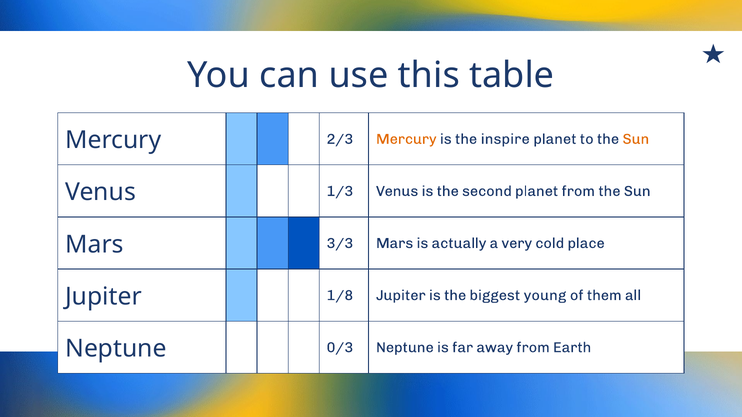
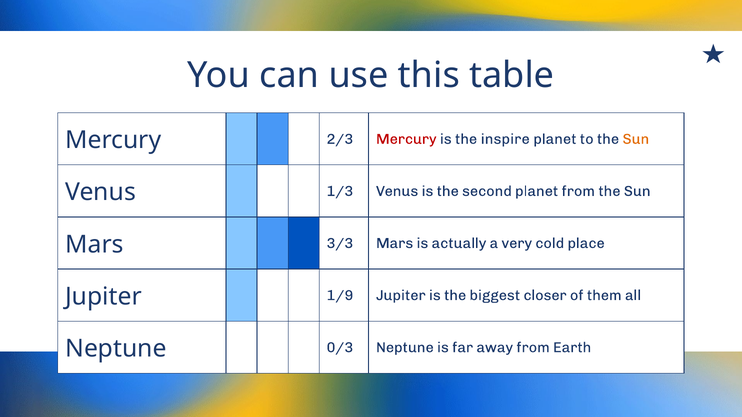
Mercury at (406, 139) colour: orange -> red
1/8: 1/8 -> 1/9
young: young -> closer
